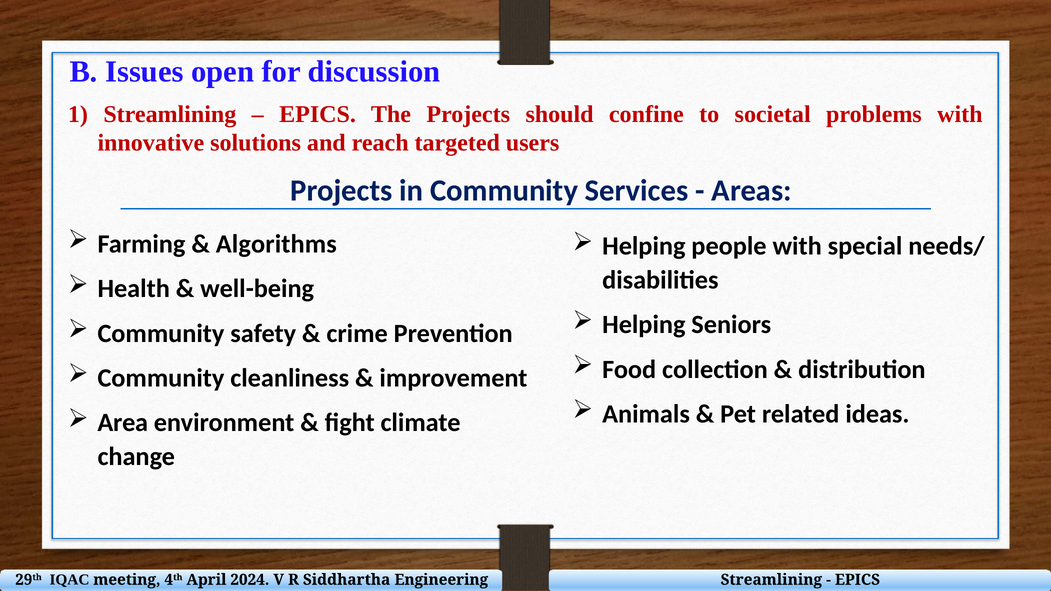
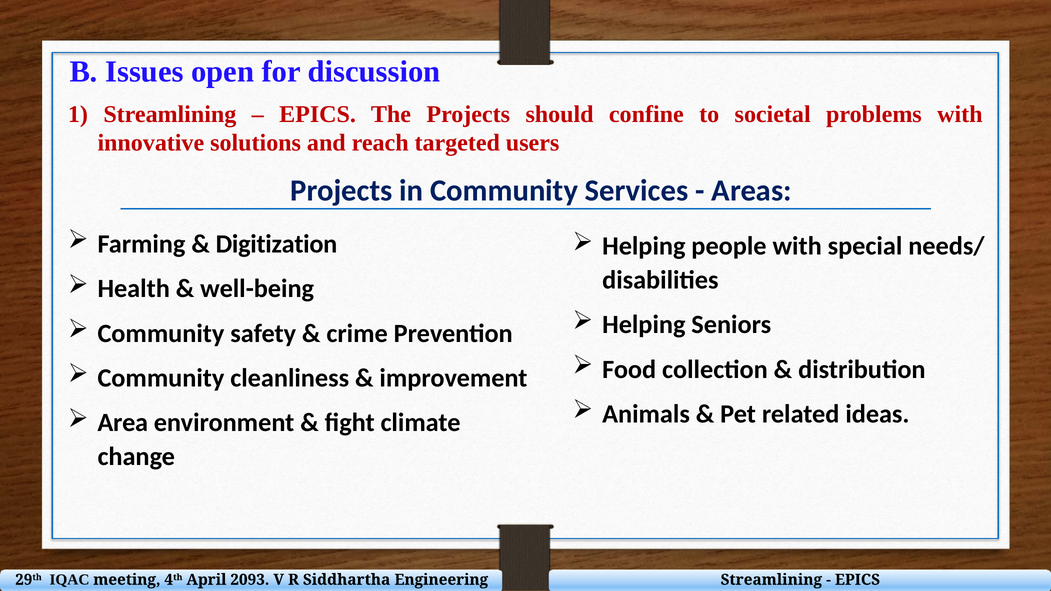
Algorithms: Algorithms -> Digitization
2024: 2024 -> 2093
